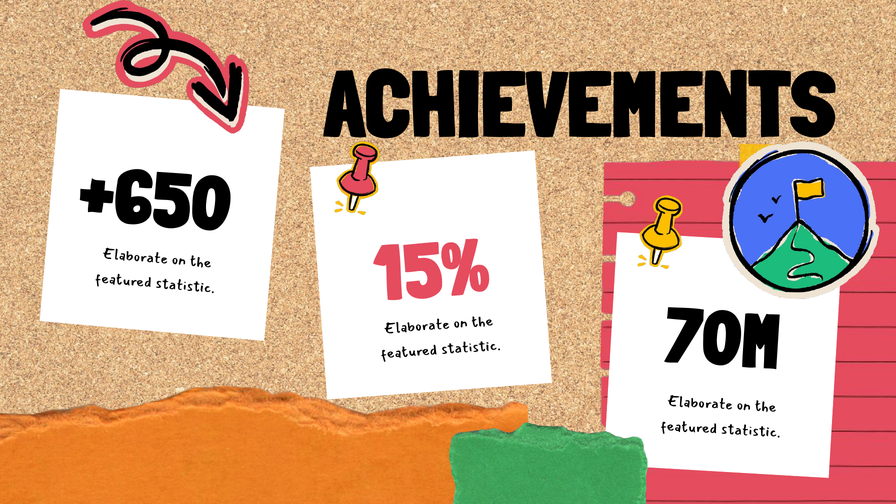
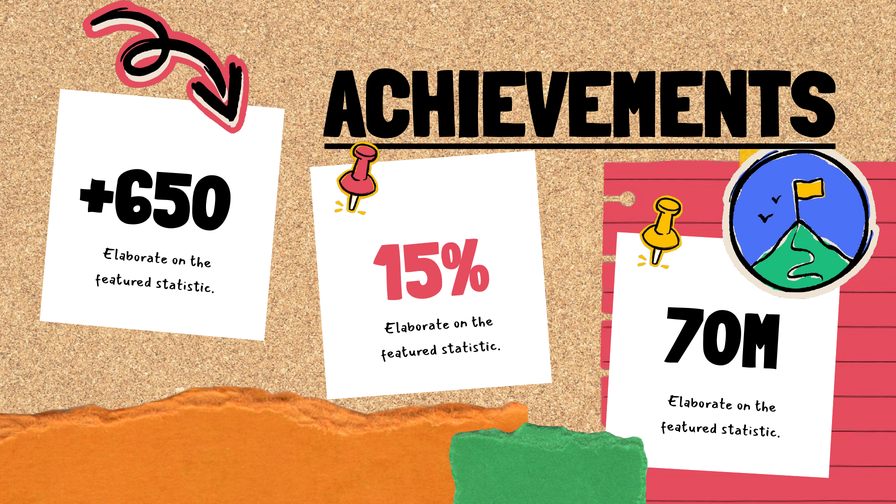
ACHIEVEMENTS underline: none -> present
